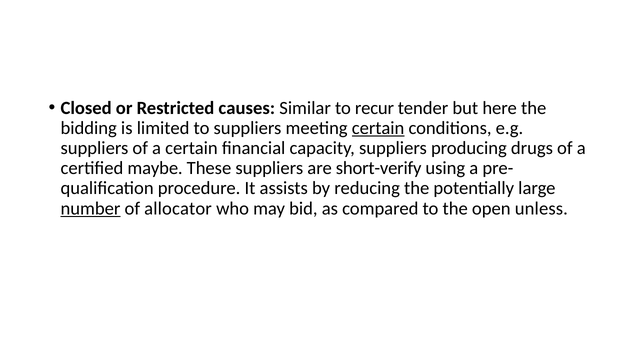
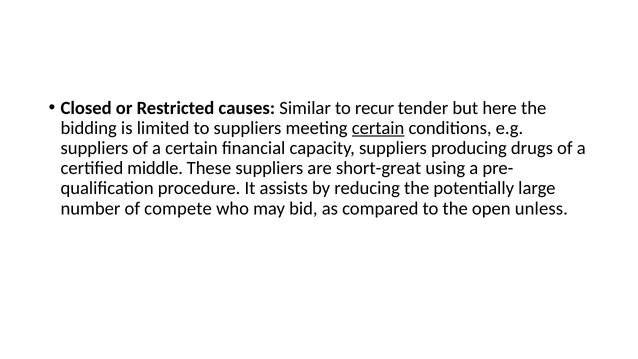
maybe: maybe -> middle
short-verify: short-verify -> short-great
number underline: present -> none
allocator: allocator -> compete
